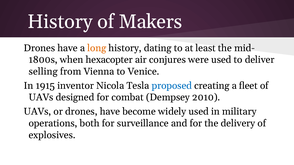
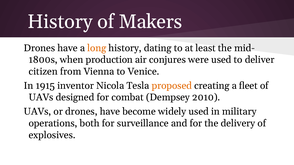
hexacopter: hexacopter -> production
selling: selling -> citizen
proposed colour: blue -> orange
